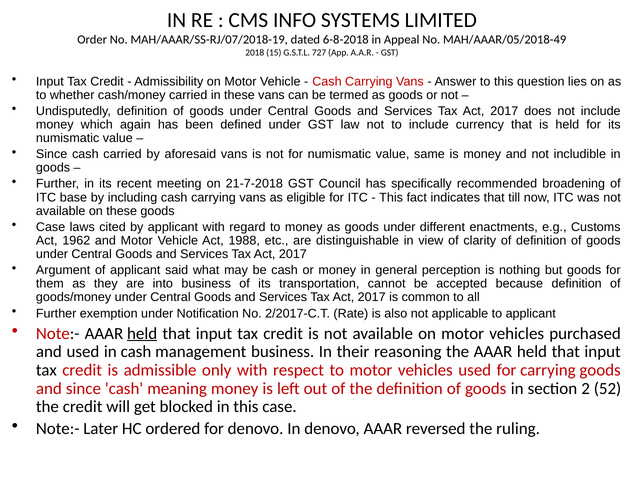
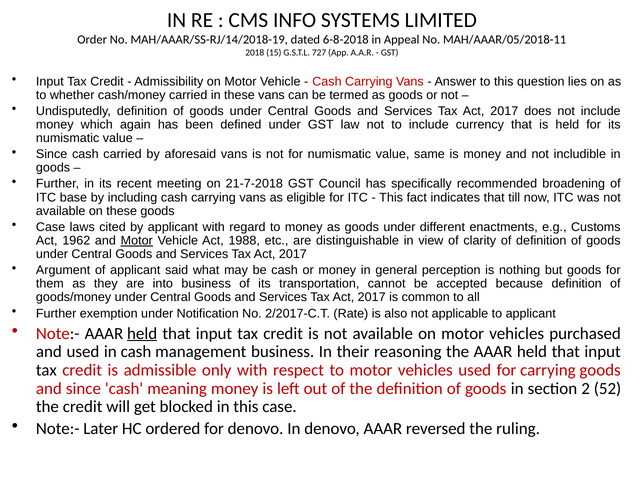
MAH/AAAR/SS-RJ/07/2018-19: MAH/AAAR/SS-RJ/07/2018-19 -> MAH/AAAR/SS-RJ/14/2018-19
MAH/AAAR/05/2018-49: MAH/AAAR/05/2018-49 -> MAH/AAAR/05/2018-11
Motor at (137, 241) underline: none -> present
